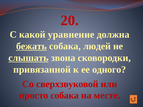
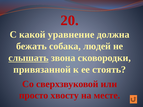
бежать underline: present -> none
одного: одного -> стоять
просто собака: собака -> хвосту
